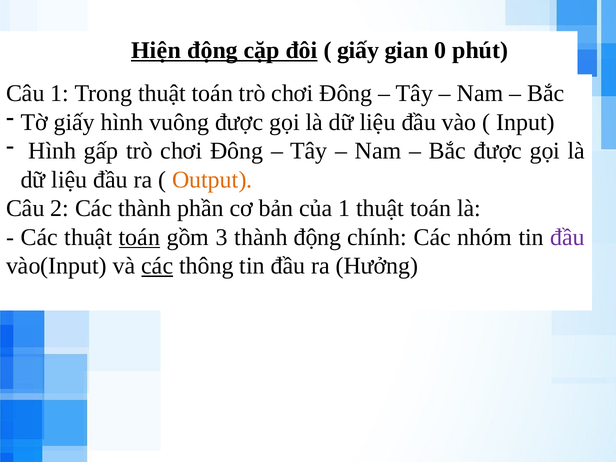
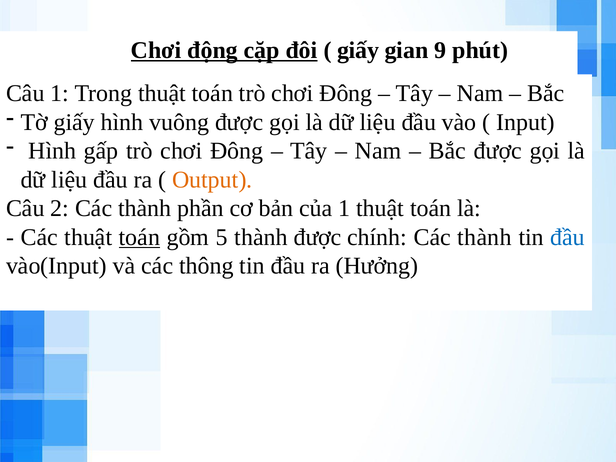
Hiện at (156, 50): Hiện -> Chơi
0: 0 -> 9
3: 3 -> 5
thành động: động -> được
chính Các nhóm: nhóm -> thành
đầu at (568, 237) colour: purple -> blue
các at (157, 266) underline: present -> none
